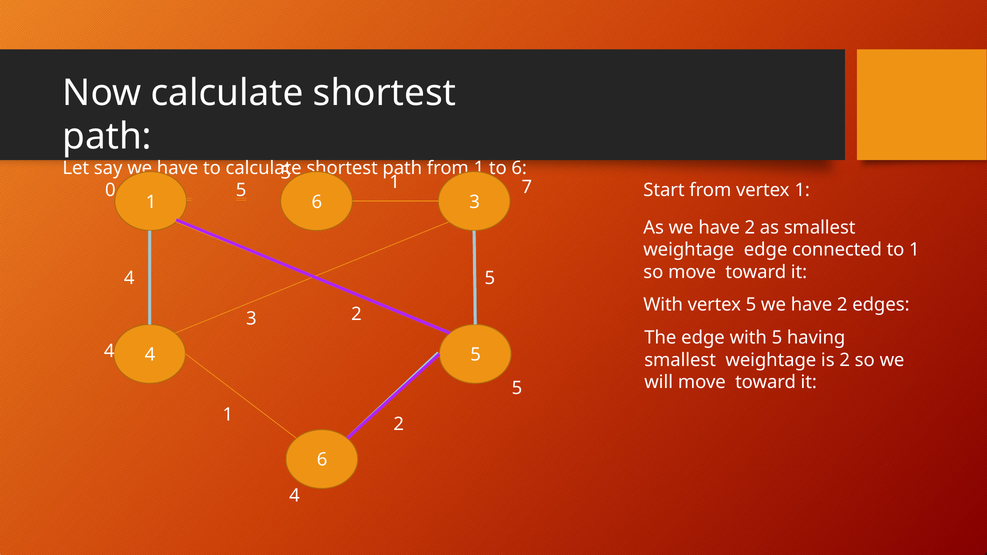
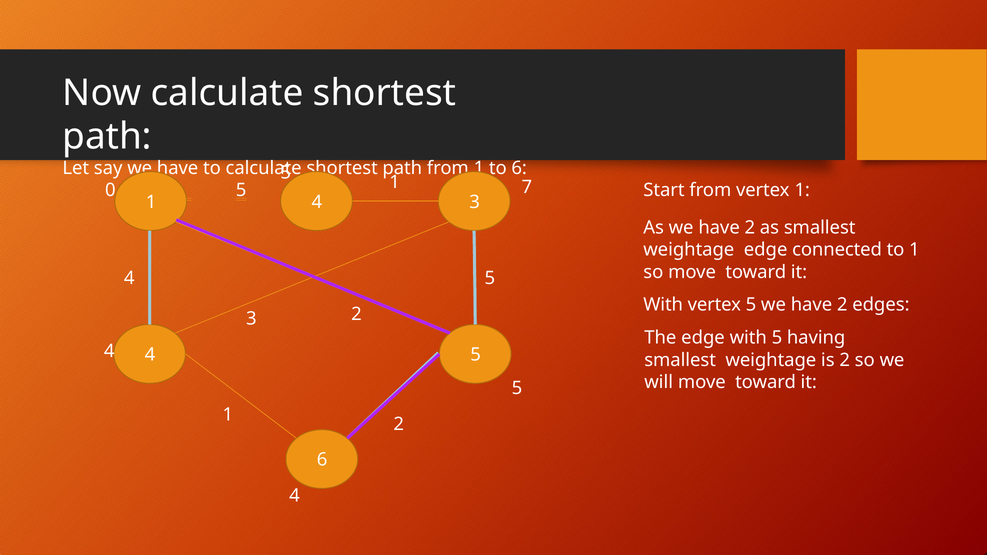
1 6: 6 -> 4
